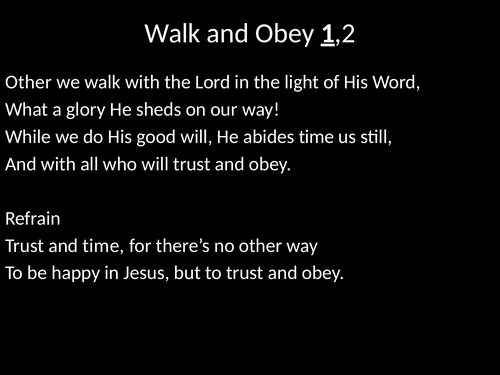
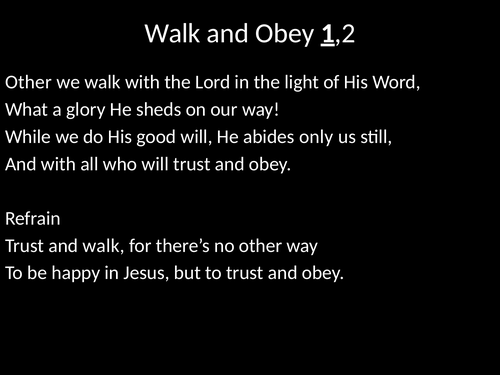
abides time: time -> only
and time: time -> walk
